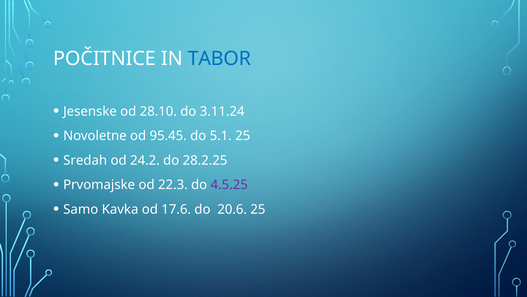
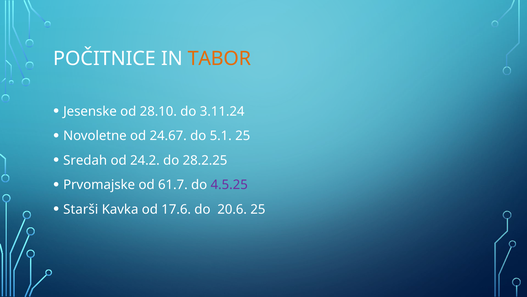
TABOR colour: blue -> orange
95.45: 95.45 -> 24.67
22.3: 22.3 -> 61.7
Samo: Samo -> Starši
